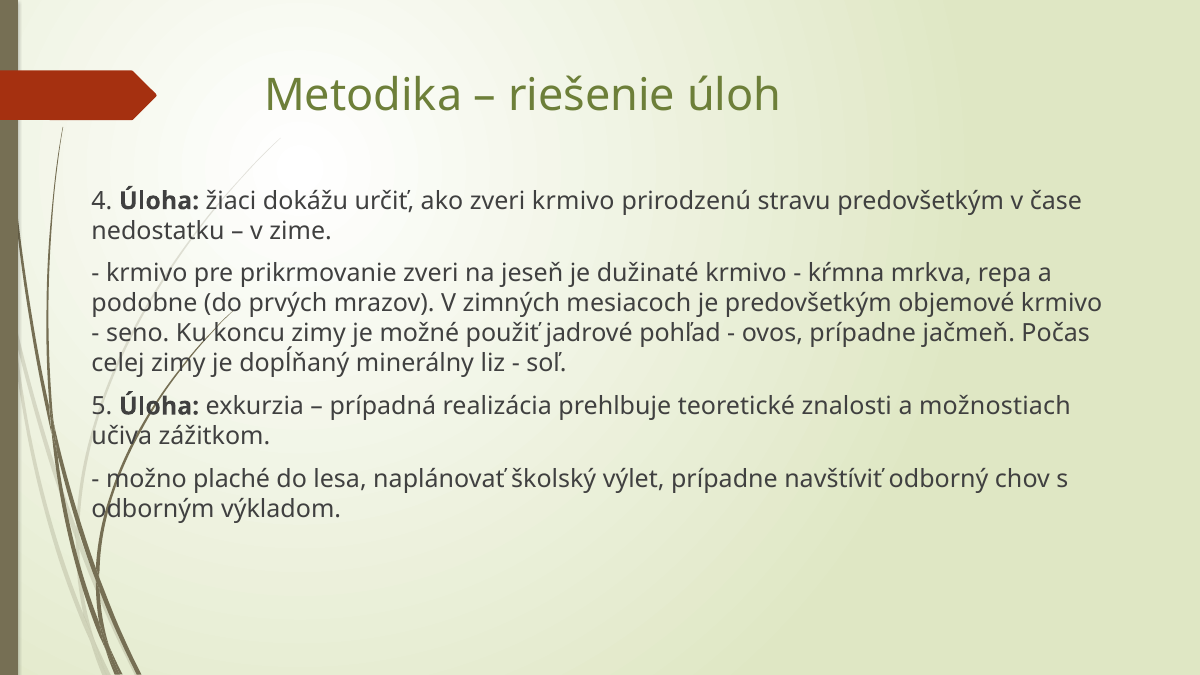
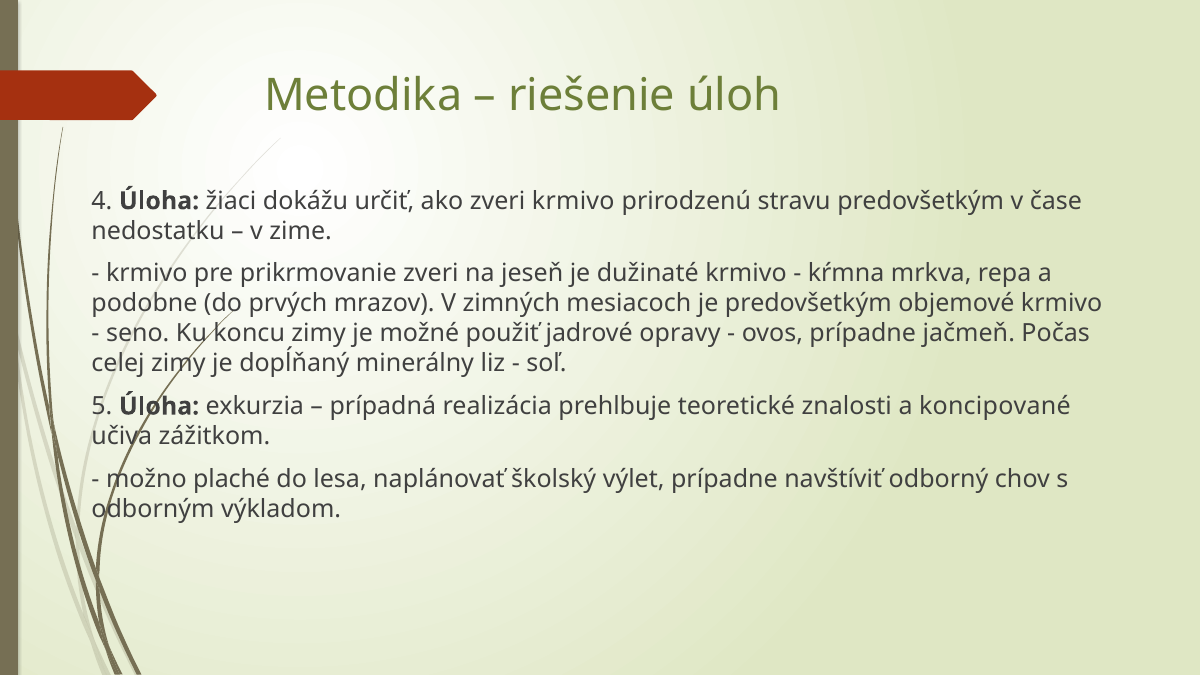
pohľad: pohľad -> opravy
možnostiach: možnostiach -> koncipované
